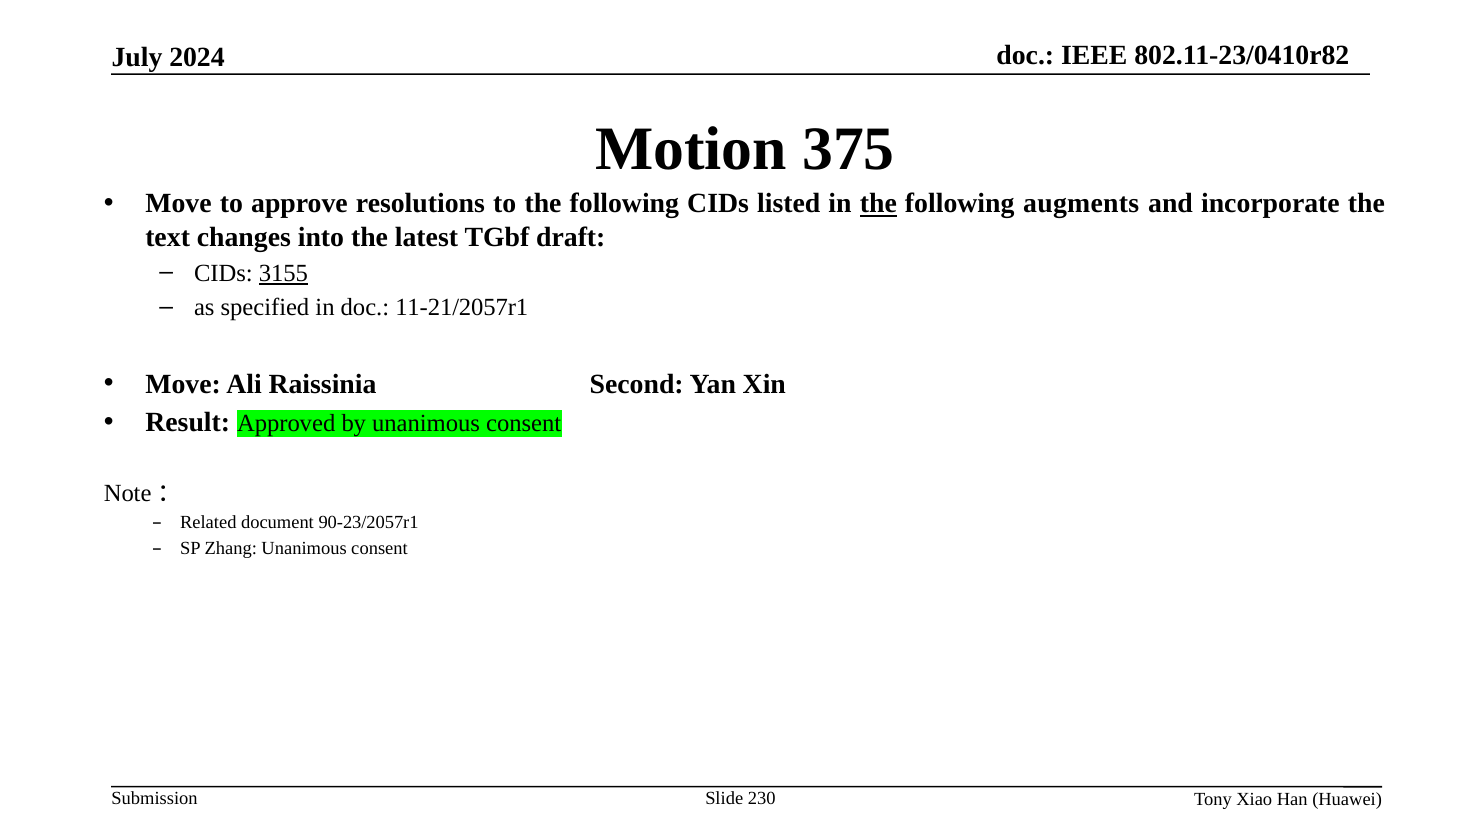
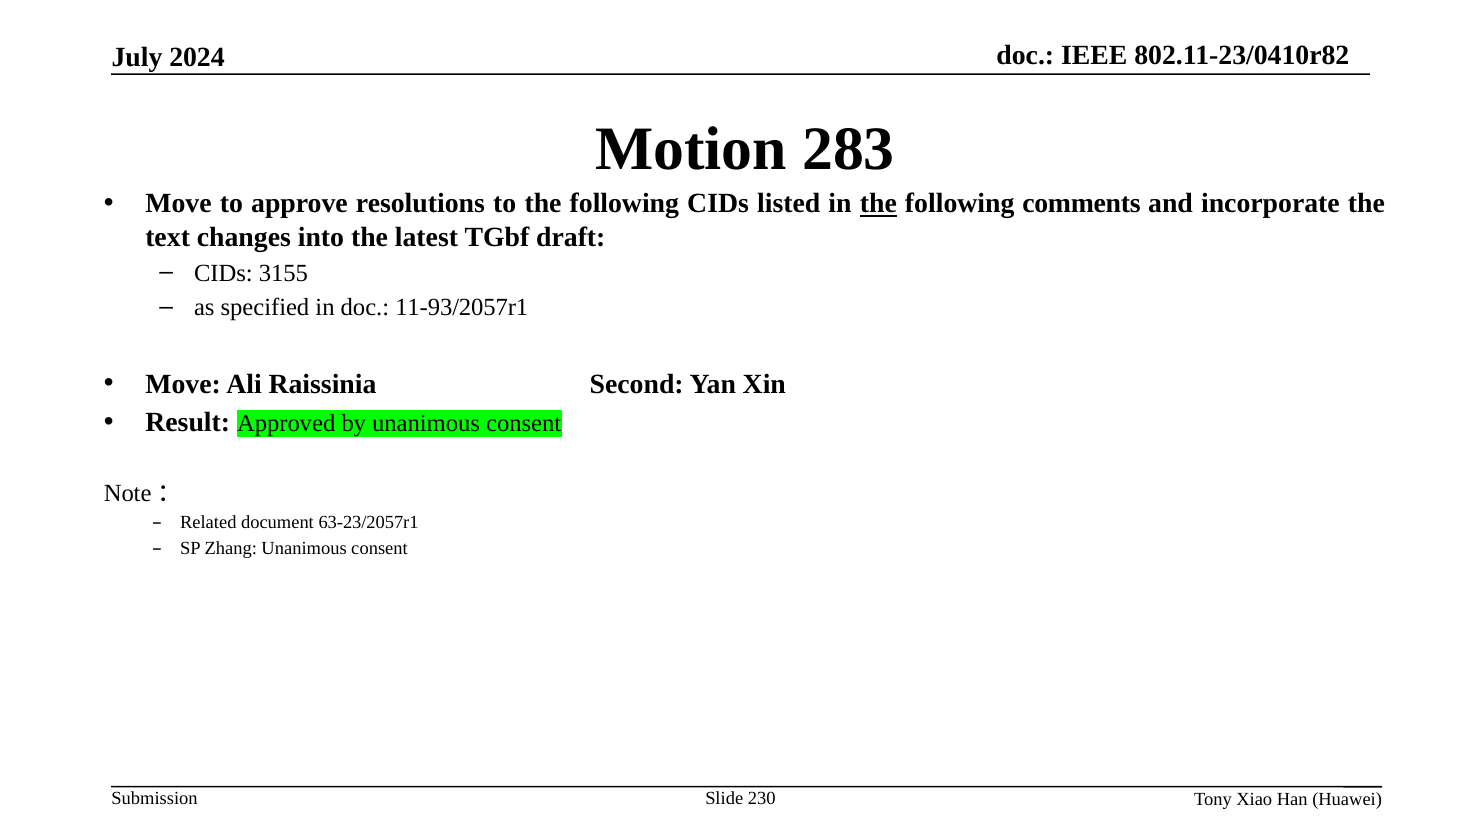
375: 375 -> 283
augments: augments -> comments
3155 underline: present -> none
11-21/2057r1: 11-21/2057r1 -> 11-93/2057r1
90-23/2057r1: 90-23/2057r1 -> 63-23/2057r1
